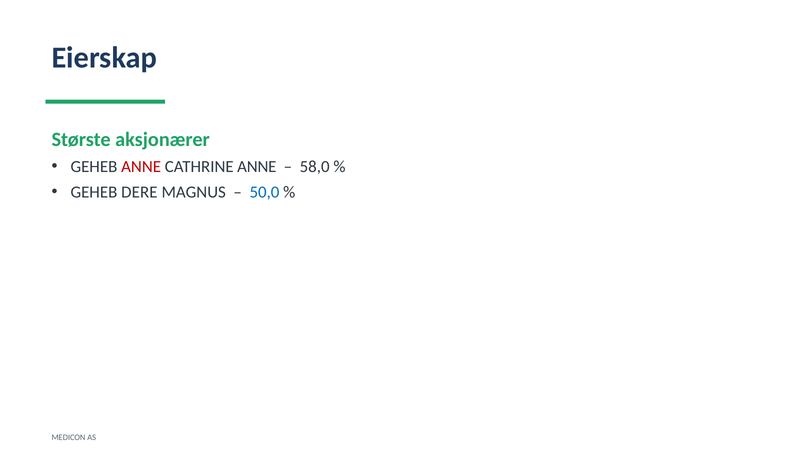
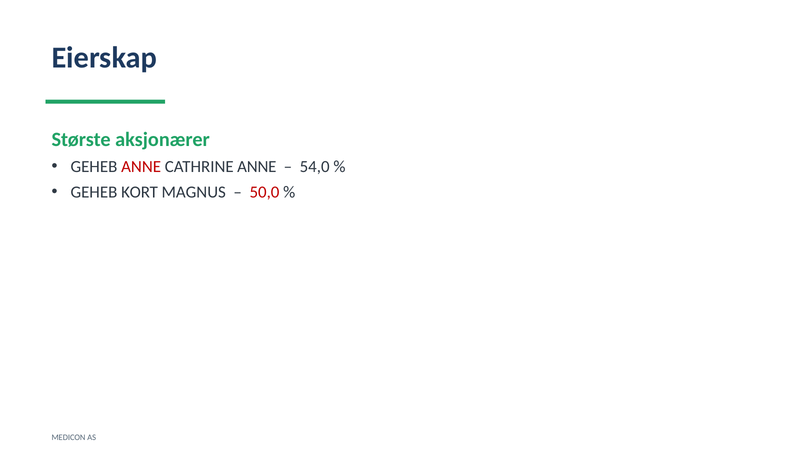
58,0: 58,0 -> 54,0
DERE: DERE -> KORT
50,0 colour: blue -> red
